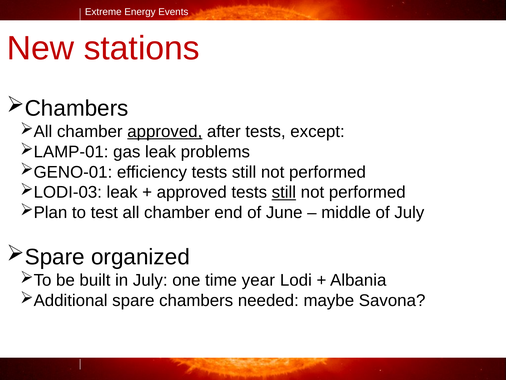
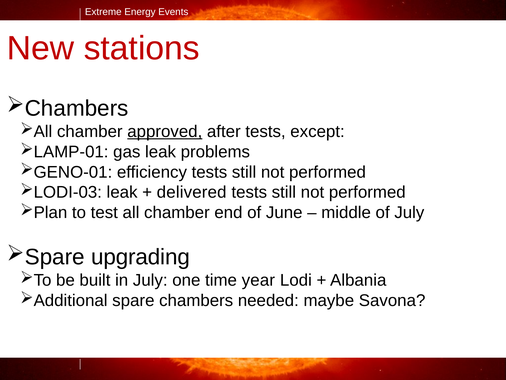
approved at (192, 192): approved -> delivered
still at (284, 192) underline: present -> none
organized: organized -> upgrading
